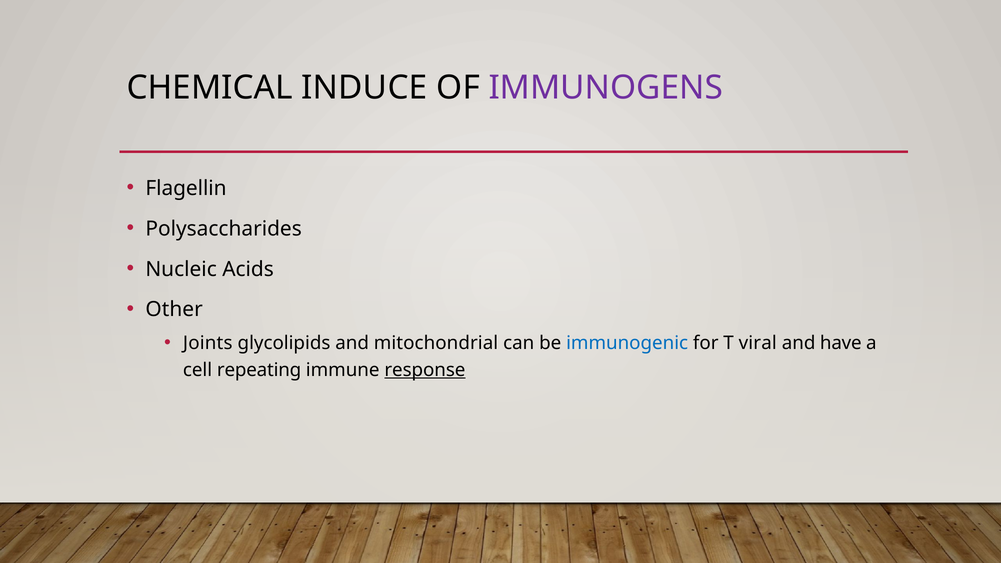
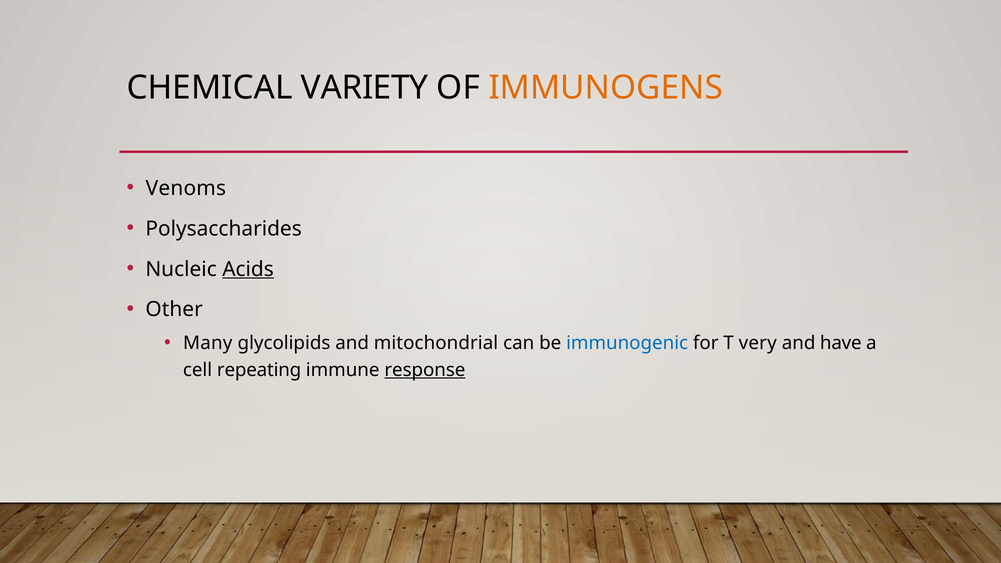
INDUCE: INDUCE -> VARIETY
IMMUNOGENS colour: purple -> orange
Flagellin: Flagellin -> Venoms
Acids underline: none -> present
Joints: Joints -> Many
viral: viral -> very
